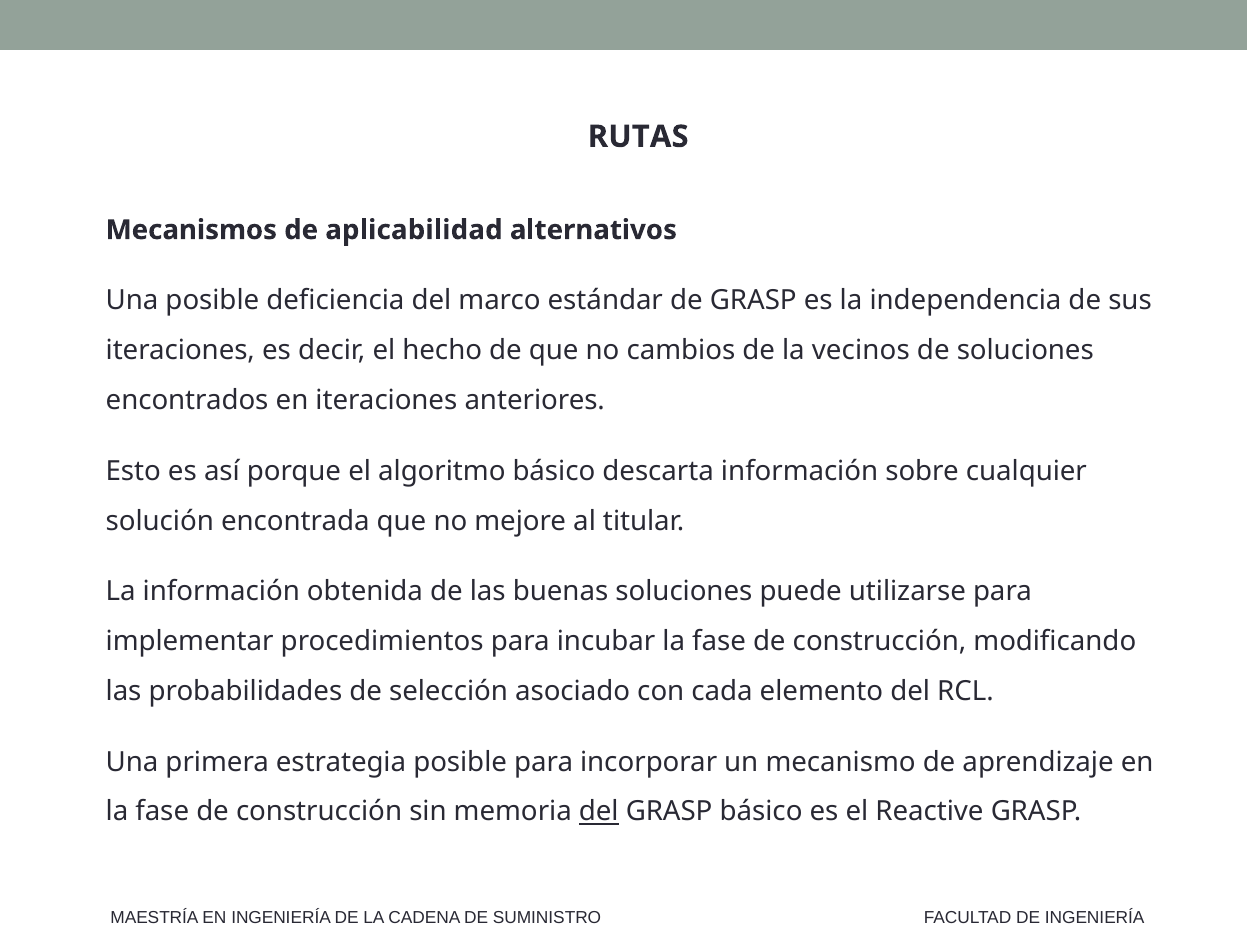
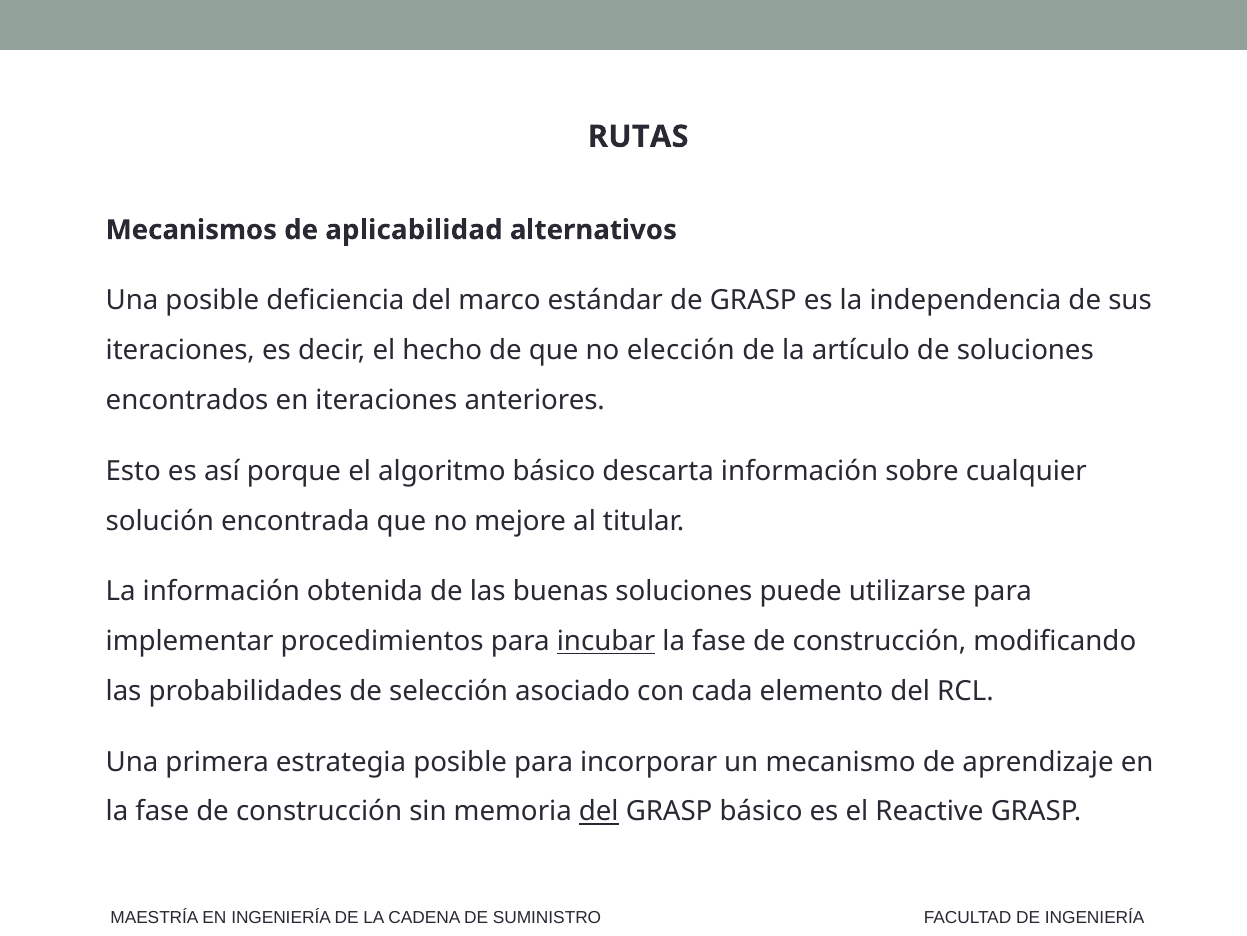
cambios: cambios -> elección
vecinos: vecinos -> artículo
incubar underline: none -> present
